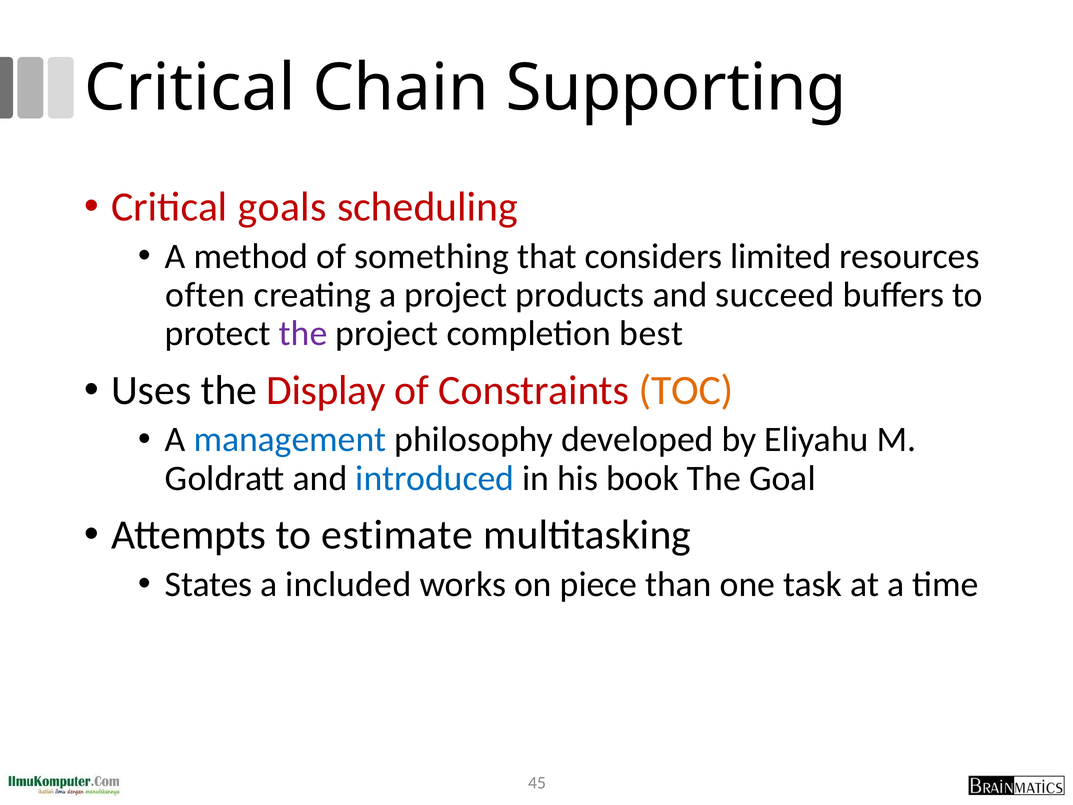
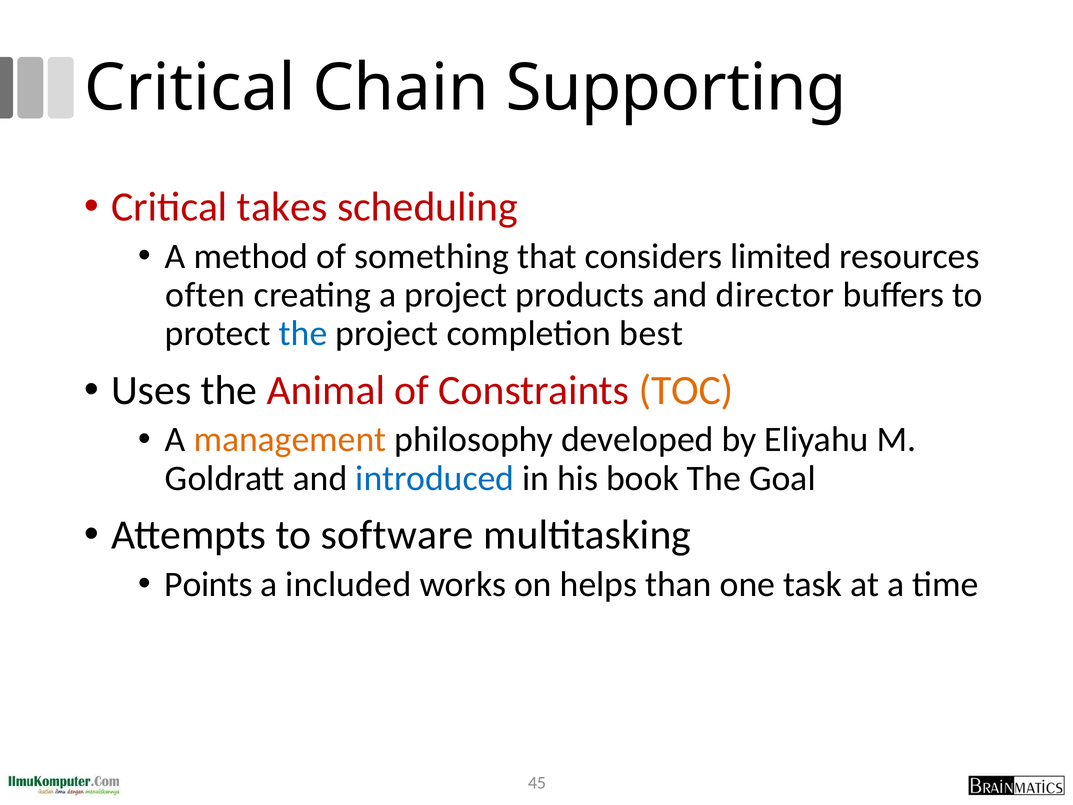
goals: goals -> takes
succeed: succeed -> director
the at (303, 334) colour: purple -> blue
Display: Display -> Animal
management colour: blue -> orange
estimate: estimate -> software
States: States -> Points
piece: piece -> helps
